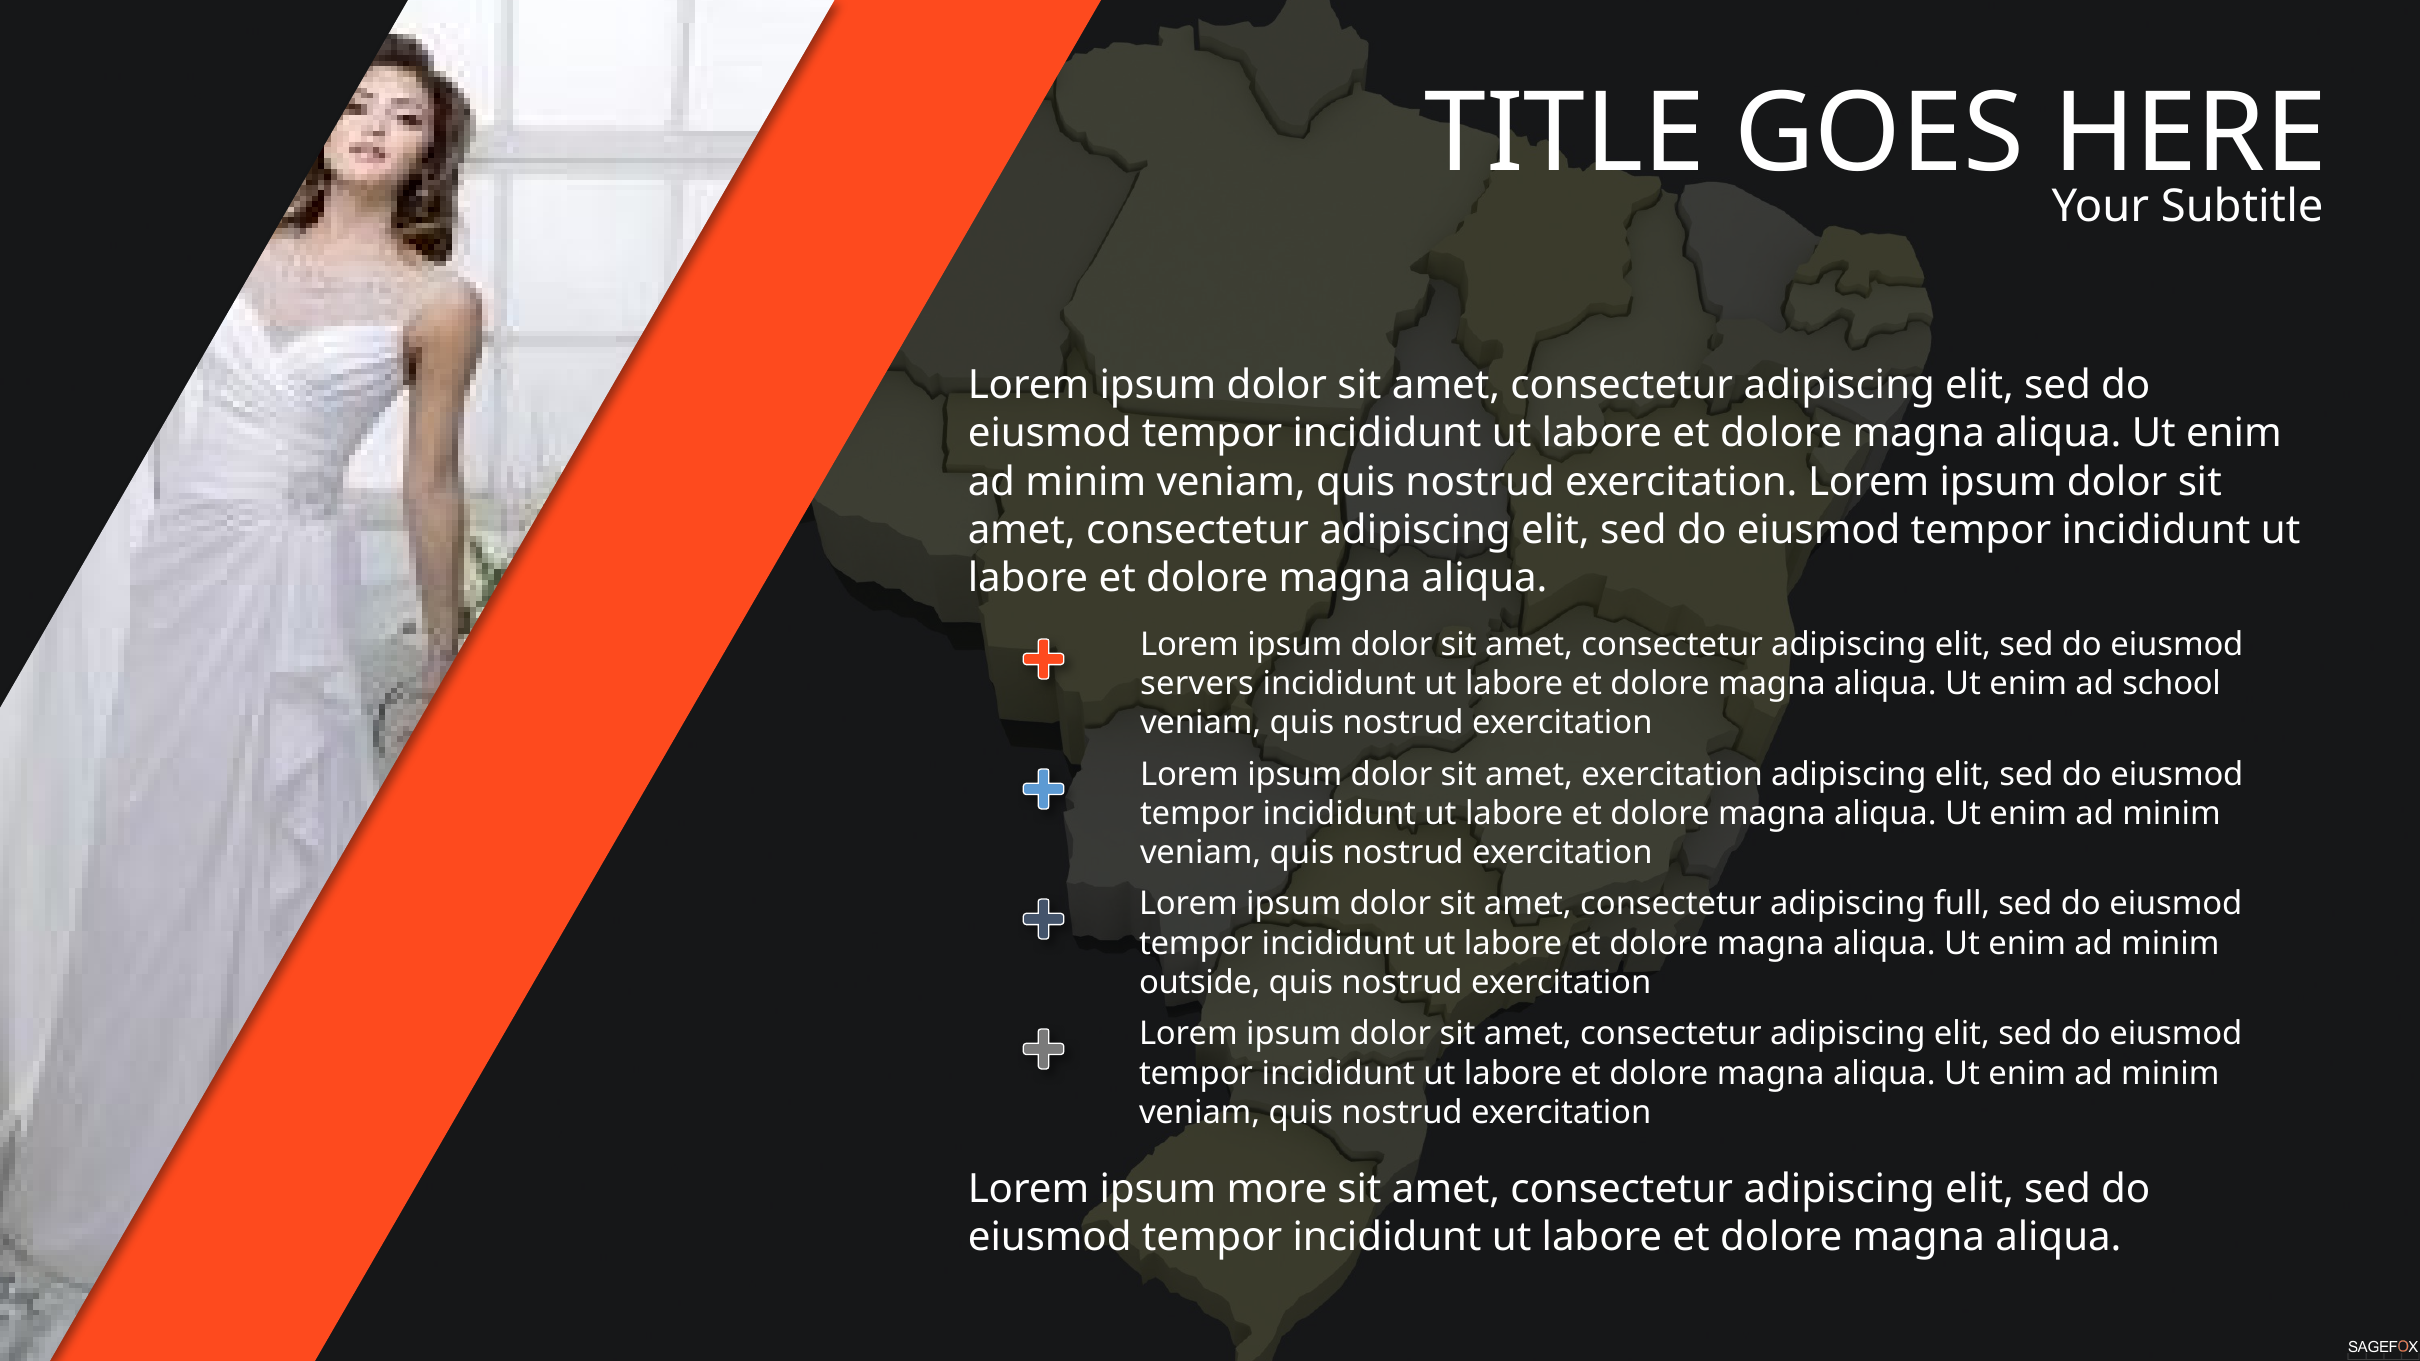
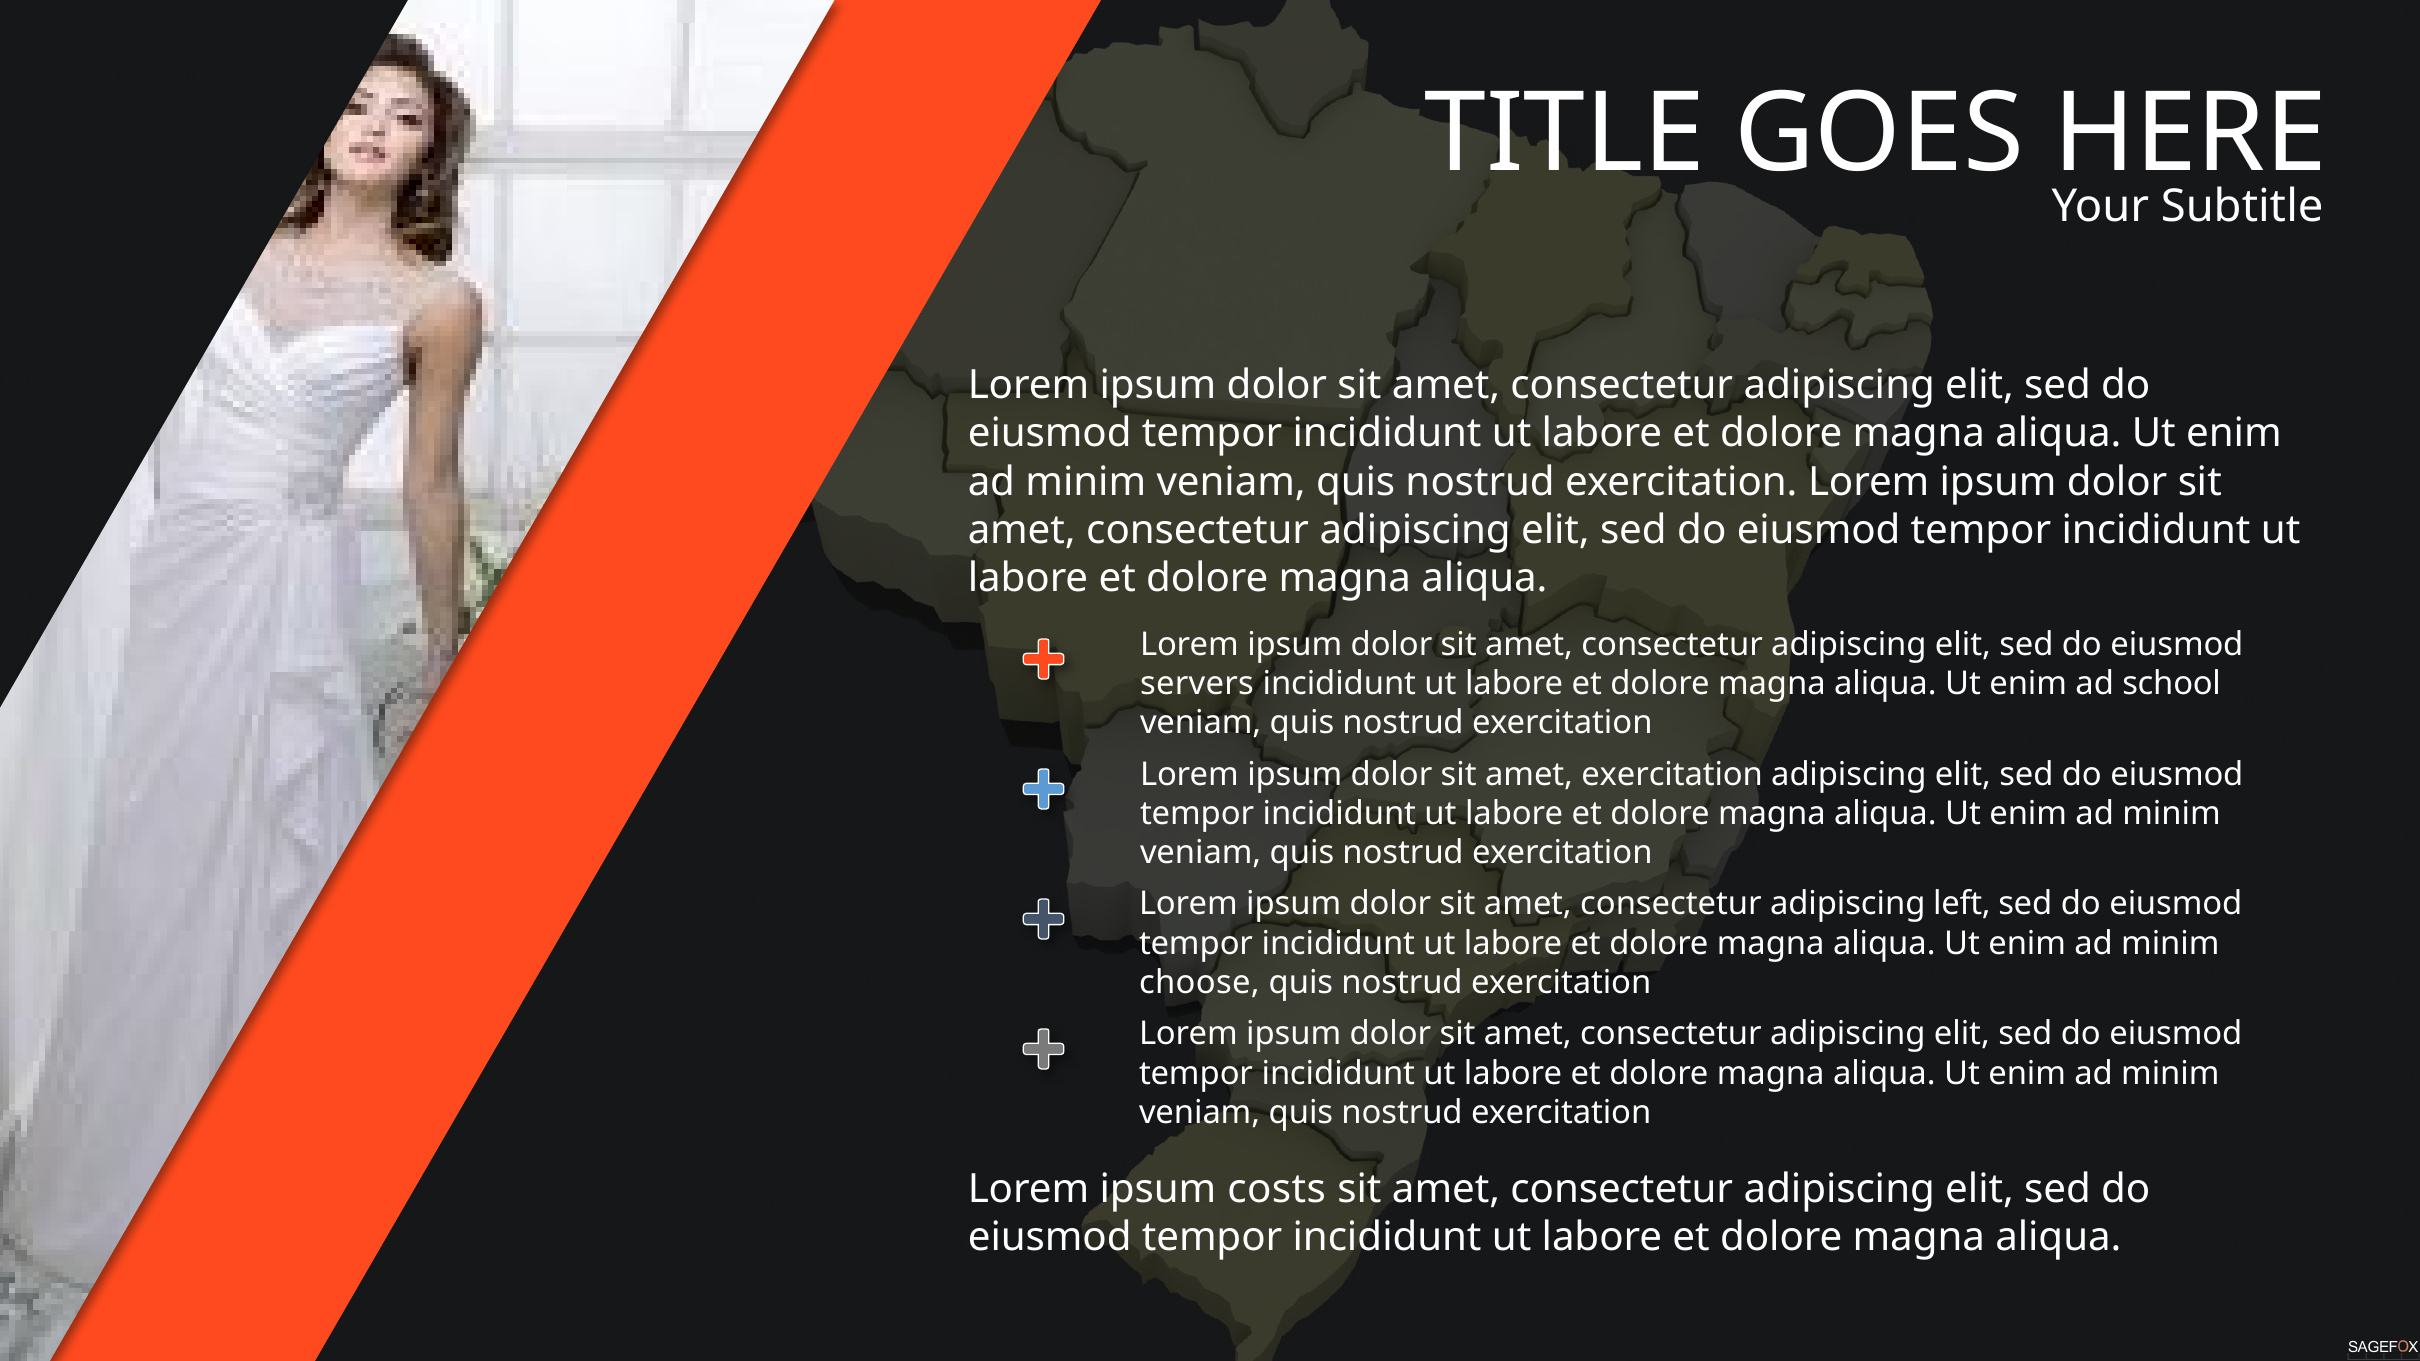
full: full -> left
outside: outside -> choose
more: more -> costs
